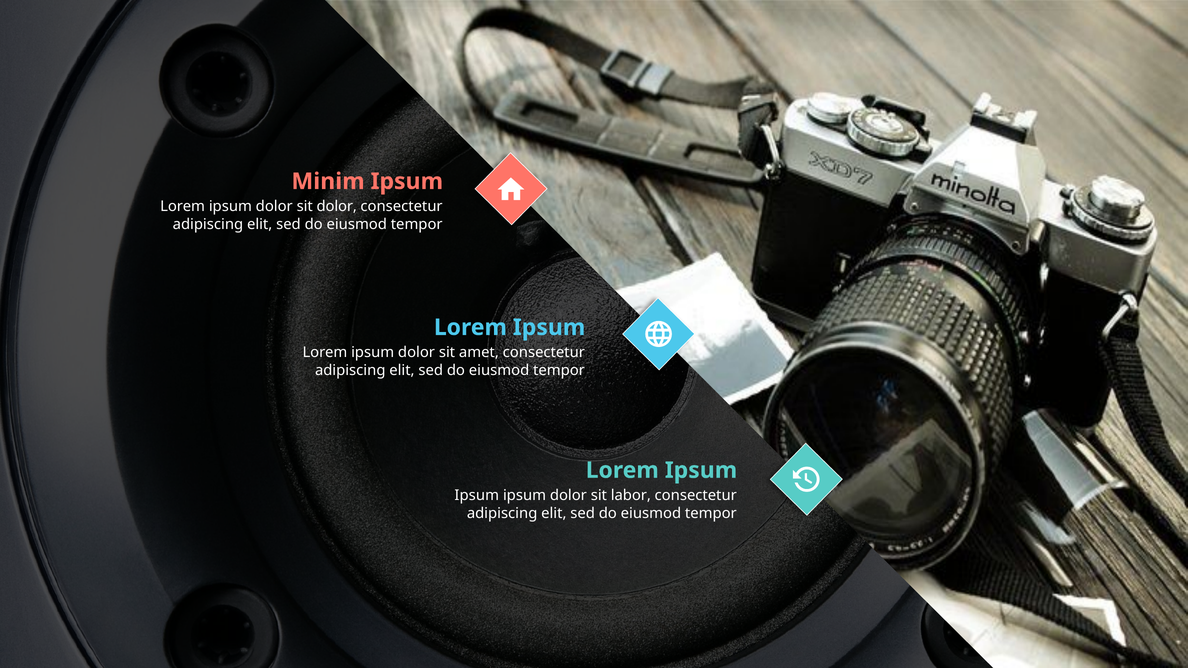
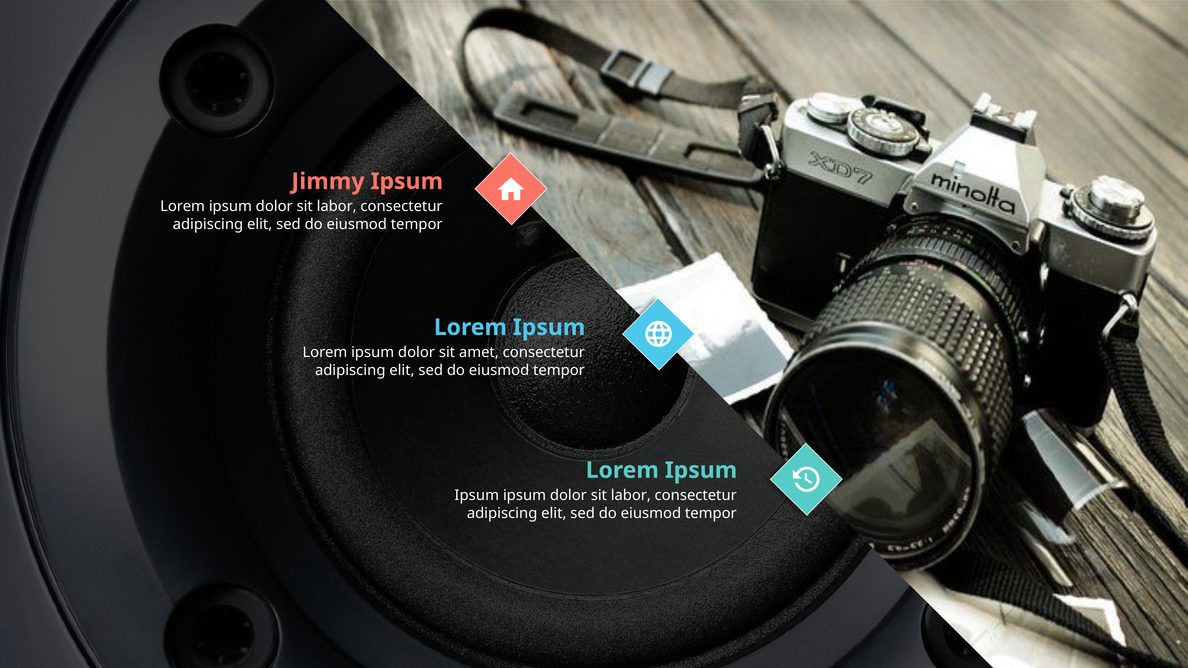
Minim: Minim -> Jimmy
dolor at (337, 207): dolor -> labor
